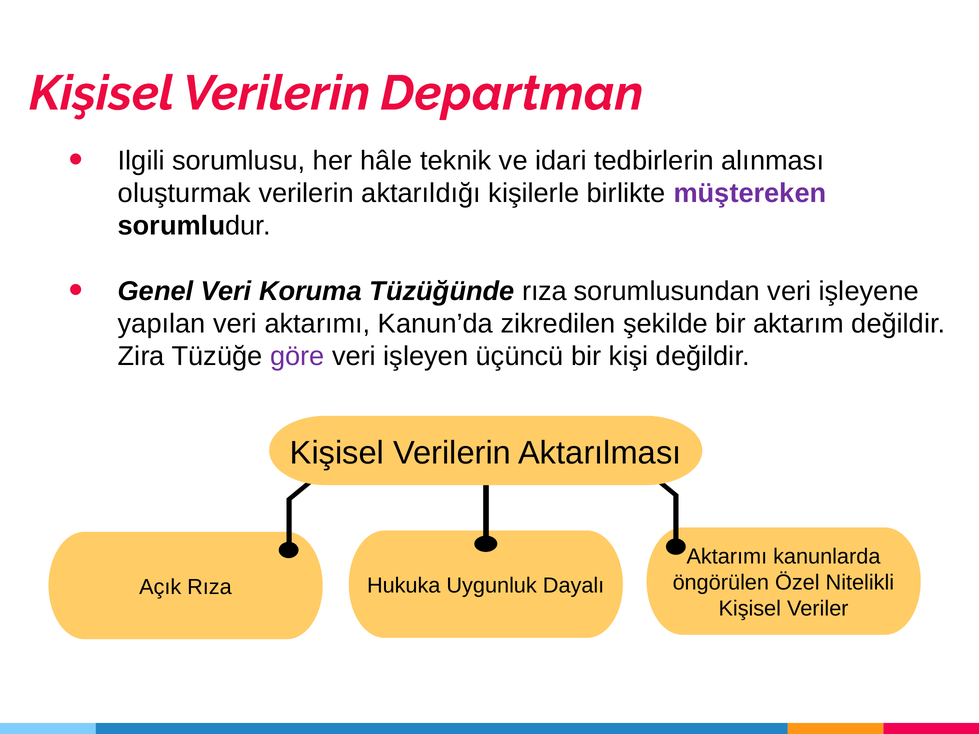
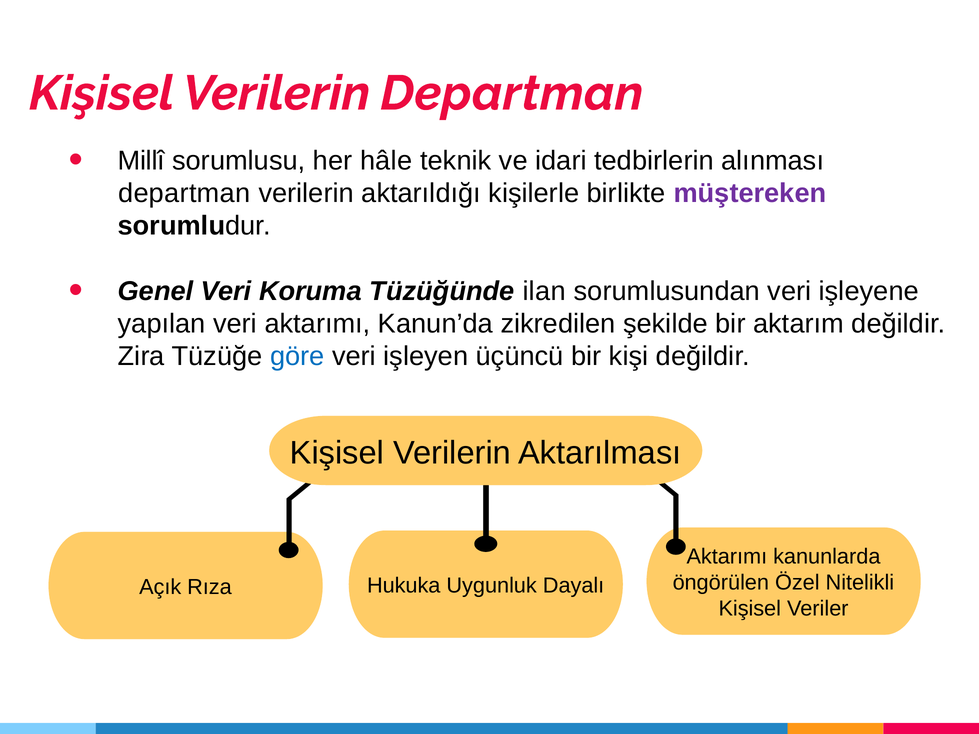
Ilgili: Ilgili -> Millî
oluşturmak at (184, 193): oluşturmak -> departman
Tüzüğünde rıza: rıza -> ilan
göre colour: purple -> blue
